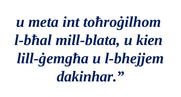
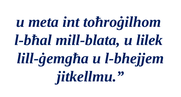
kien: kien -> lilek
dakinhar: dakinhar -> jitkellmu
